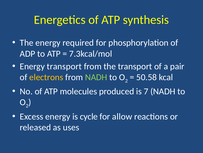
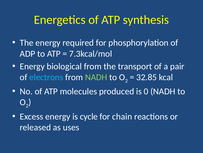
Energy transport: transport -> biological
electrons colour: yellow -> light blue
50.58: 50.58 -> 32.85
7: 7 -> 0
allow: allow -> chain
